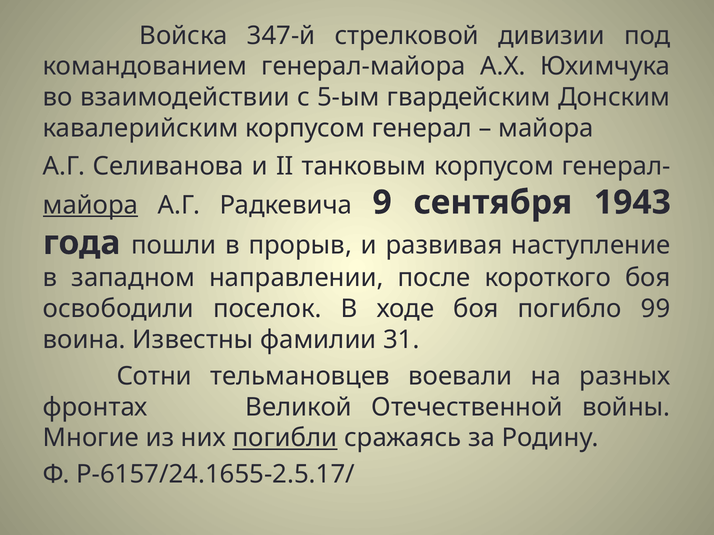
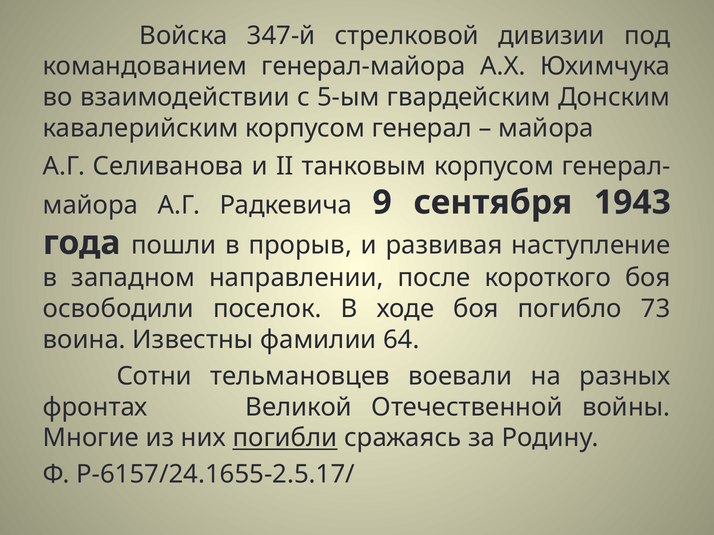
майора at (91, 205) underline: present -> none
99: 99 -> 73
31: 31 -> 64
